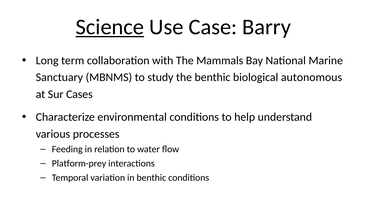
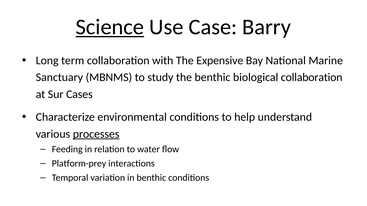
Mammals: Mammals -> Expensive
biological autonomous: autonomous -> collaboration
processes underline: none -> present
